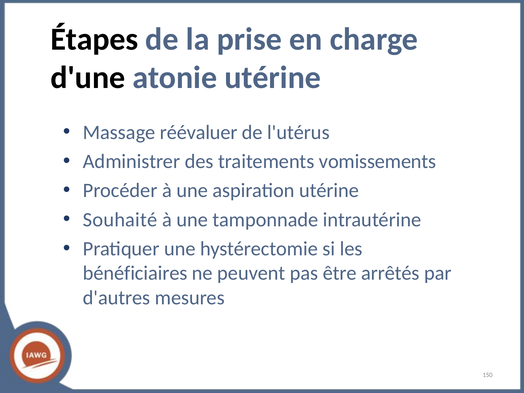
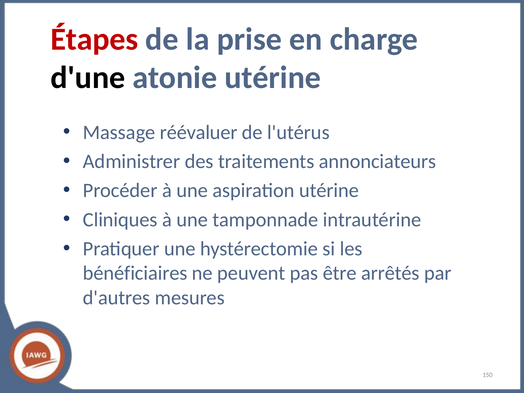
Étapes colour: black -> red
vomissements: vomissements -> annonciateurs
Souhaité: Souhaité -> Cliniques
